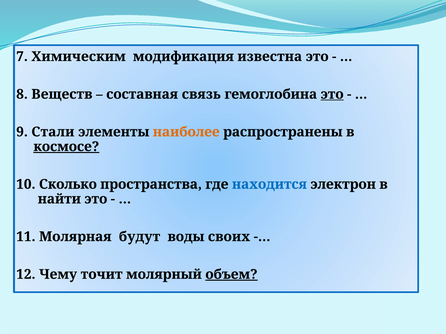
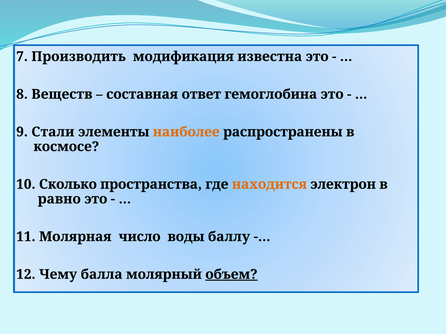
Химическим: Химическим -> Производить
связь: связь -> ответ
это at (332, 94) underline: present -> none
космосе underline: present -> none
находится colour: blue -> orange
найти: найти -> равно
будут: будут -> число
своих: своих -> баллу
точит: точит -> балла
